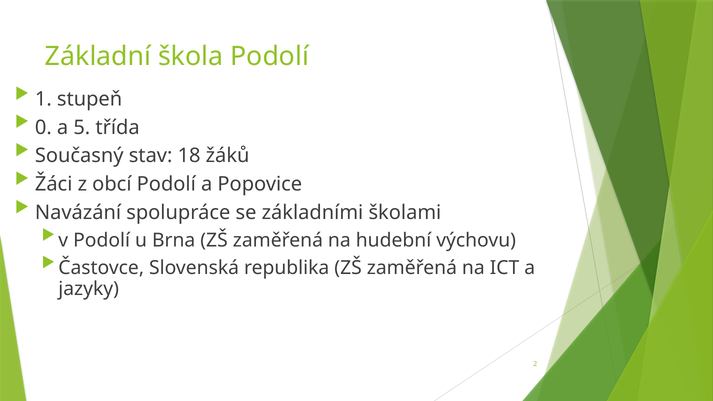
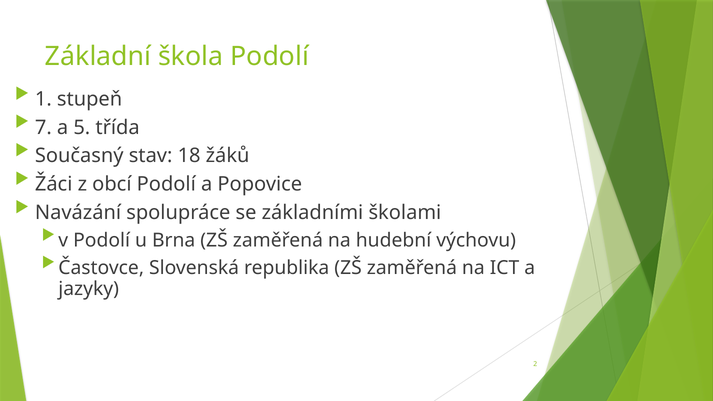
0: 0 -> 7
